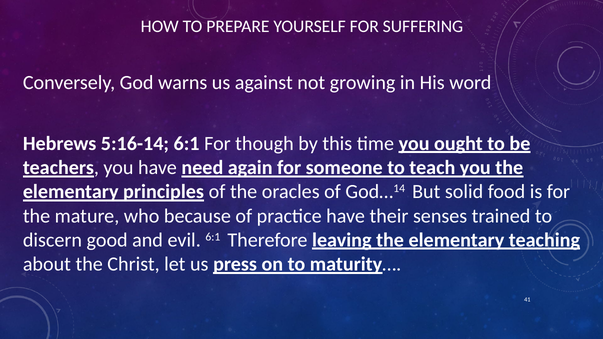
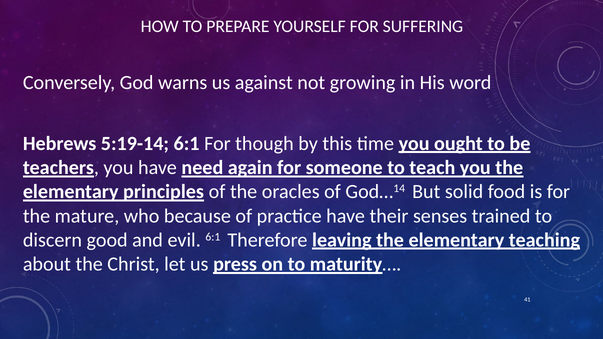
5:16-14: 5:16-14 -> 5:19-14
